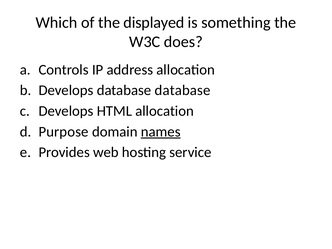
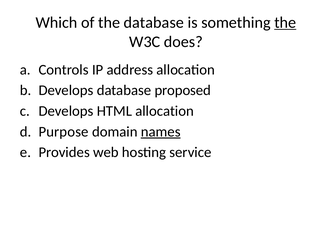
the displayed: displayed -> database
the at (285, 22) underline: none -> present
database database: database -> proposed
